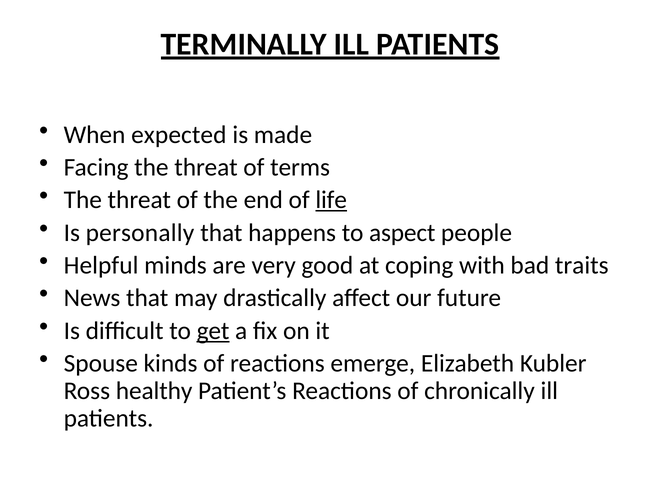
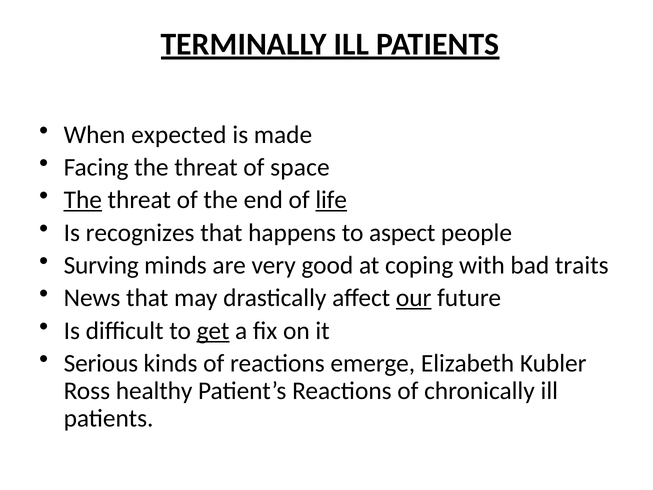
terms: terms -> space
The at (83, 200) underline: none -> present
personally: personally -> recognizes
Helpful: Helpful -> Surving
our underline: none -> present
Spouse: Spouse -> Serious
